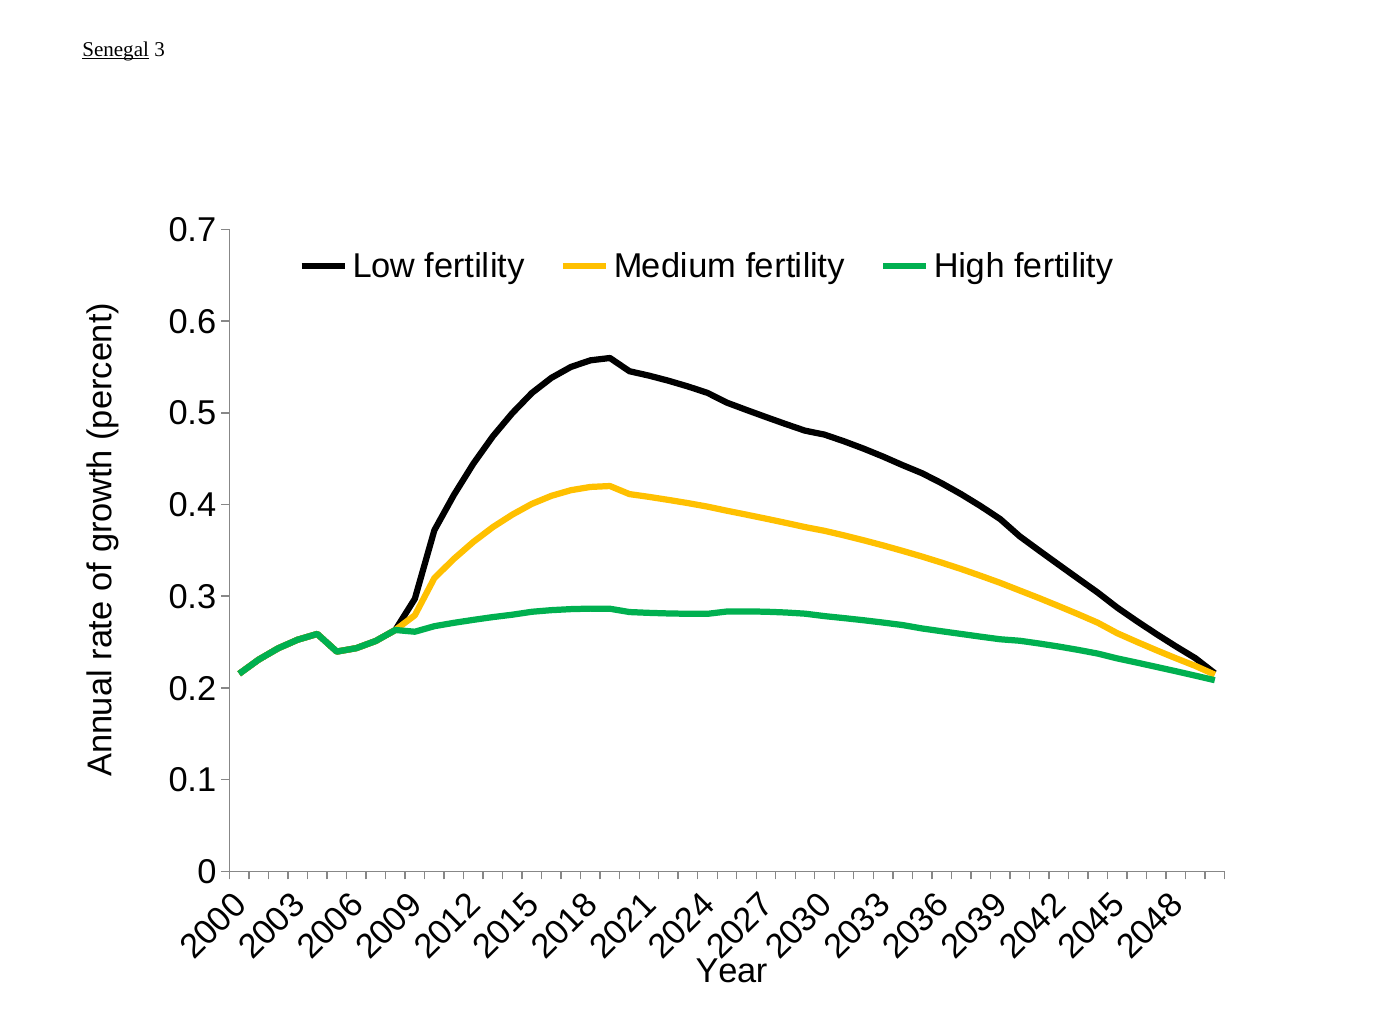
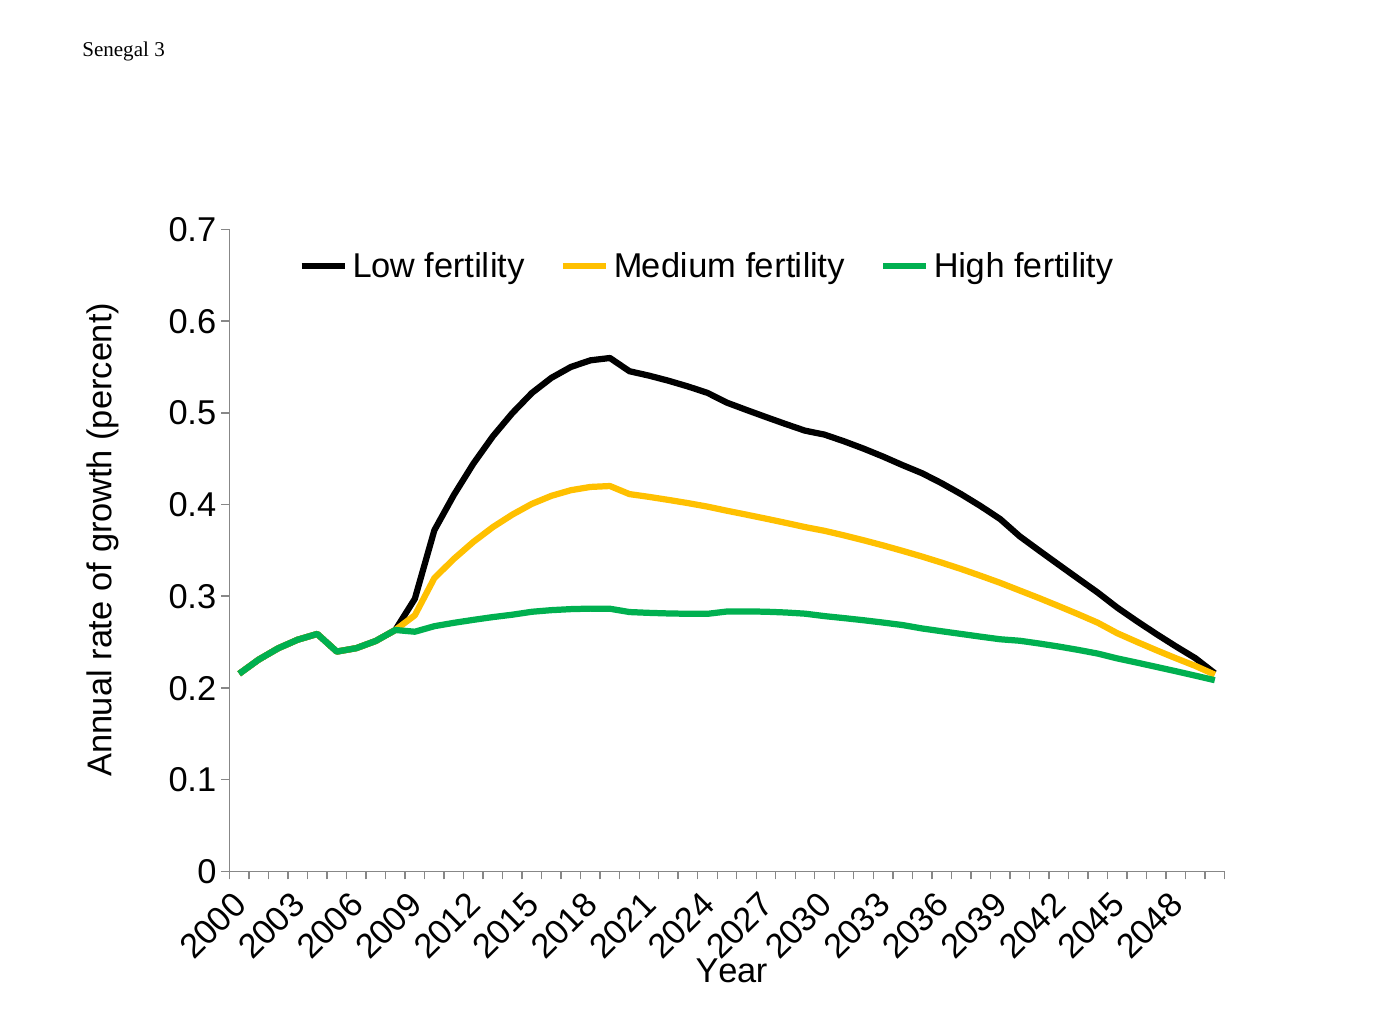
Senegal underline: present -> none
